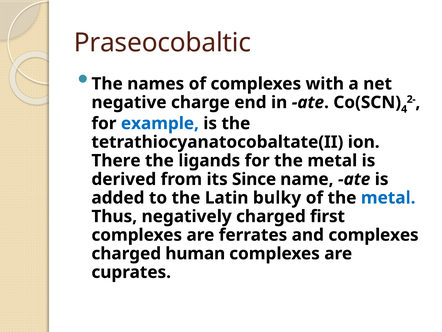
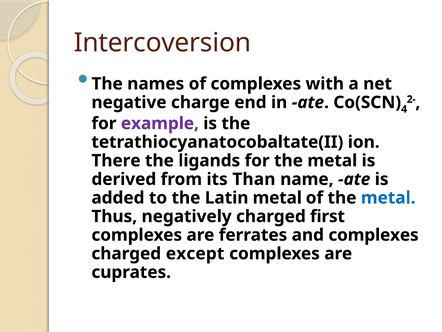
Praseocobaltic: Praseocobaltic -> Intercoversion
example colour: blue -> purple
Since: Since -> Than
Latin bulky: bulky -> metal
human: human -> except
